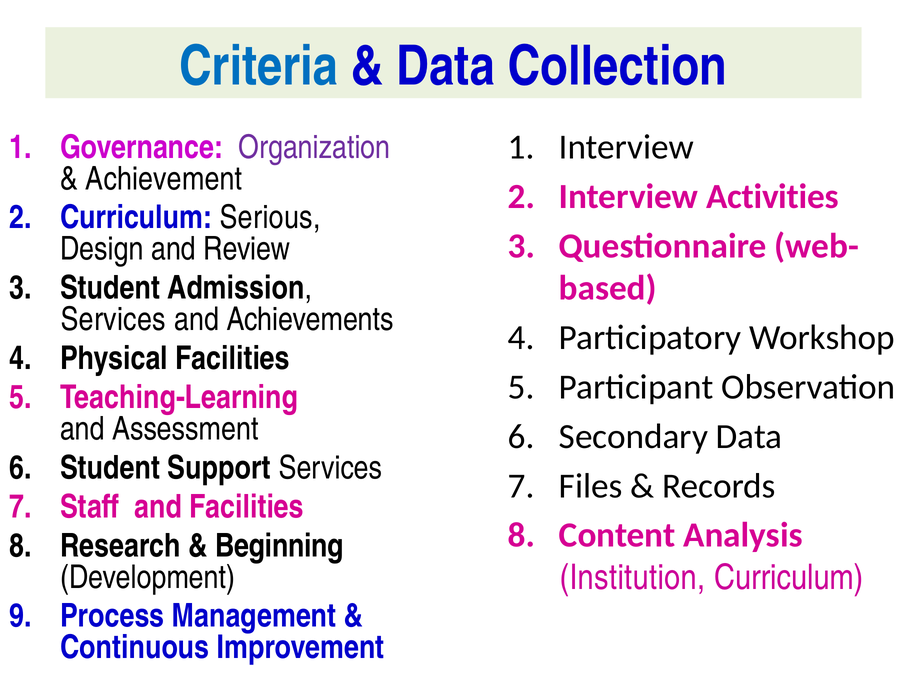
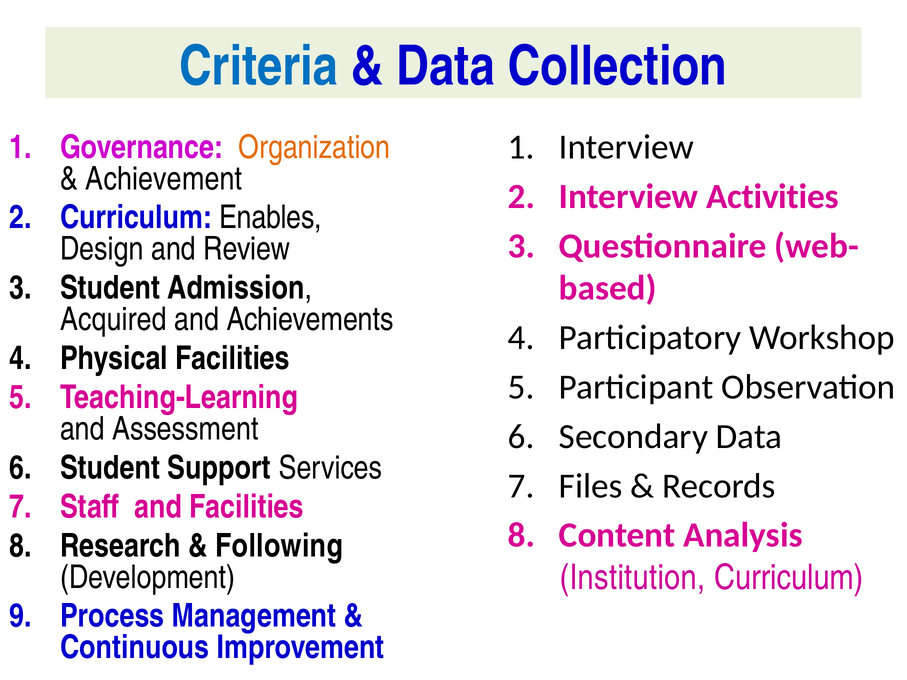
Organization colour: purple -> orange
Serious: Serious -> Enables
Services at (113, 320): Services -> Acquired
Beginning: Beginning -> Following
